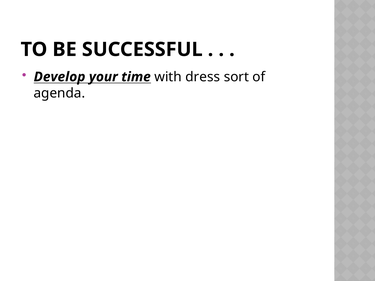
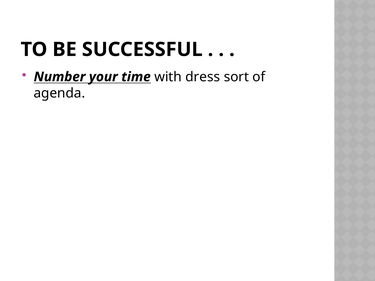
Develop: Develop -> Number
